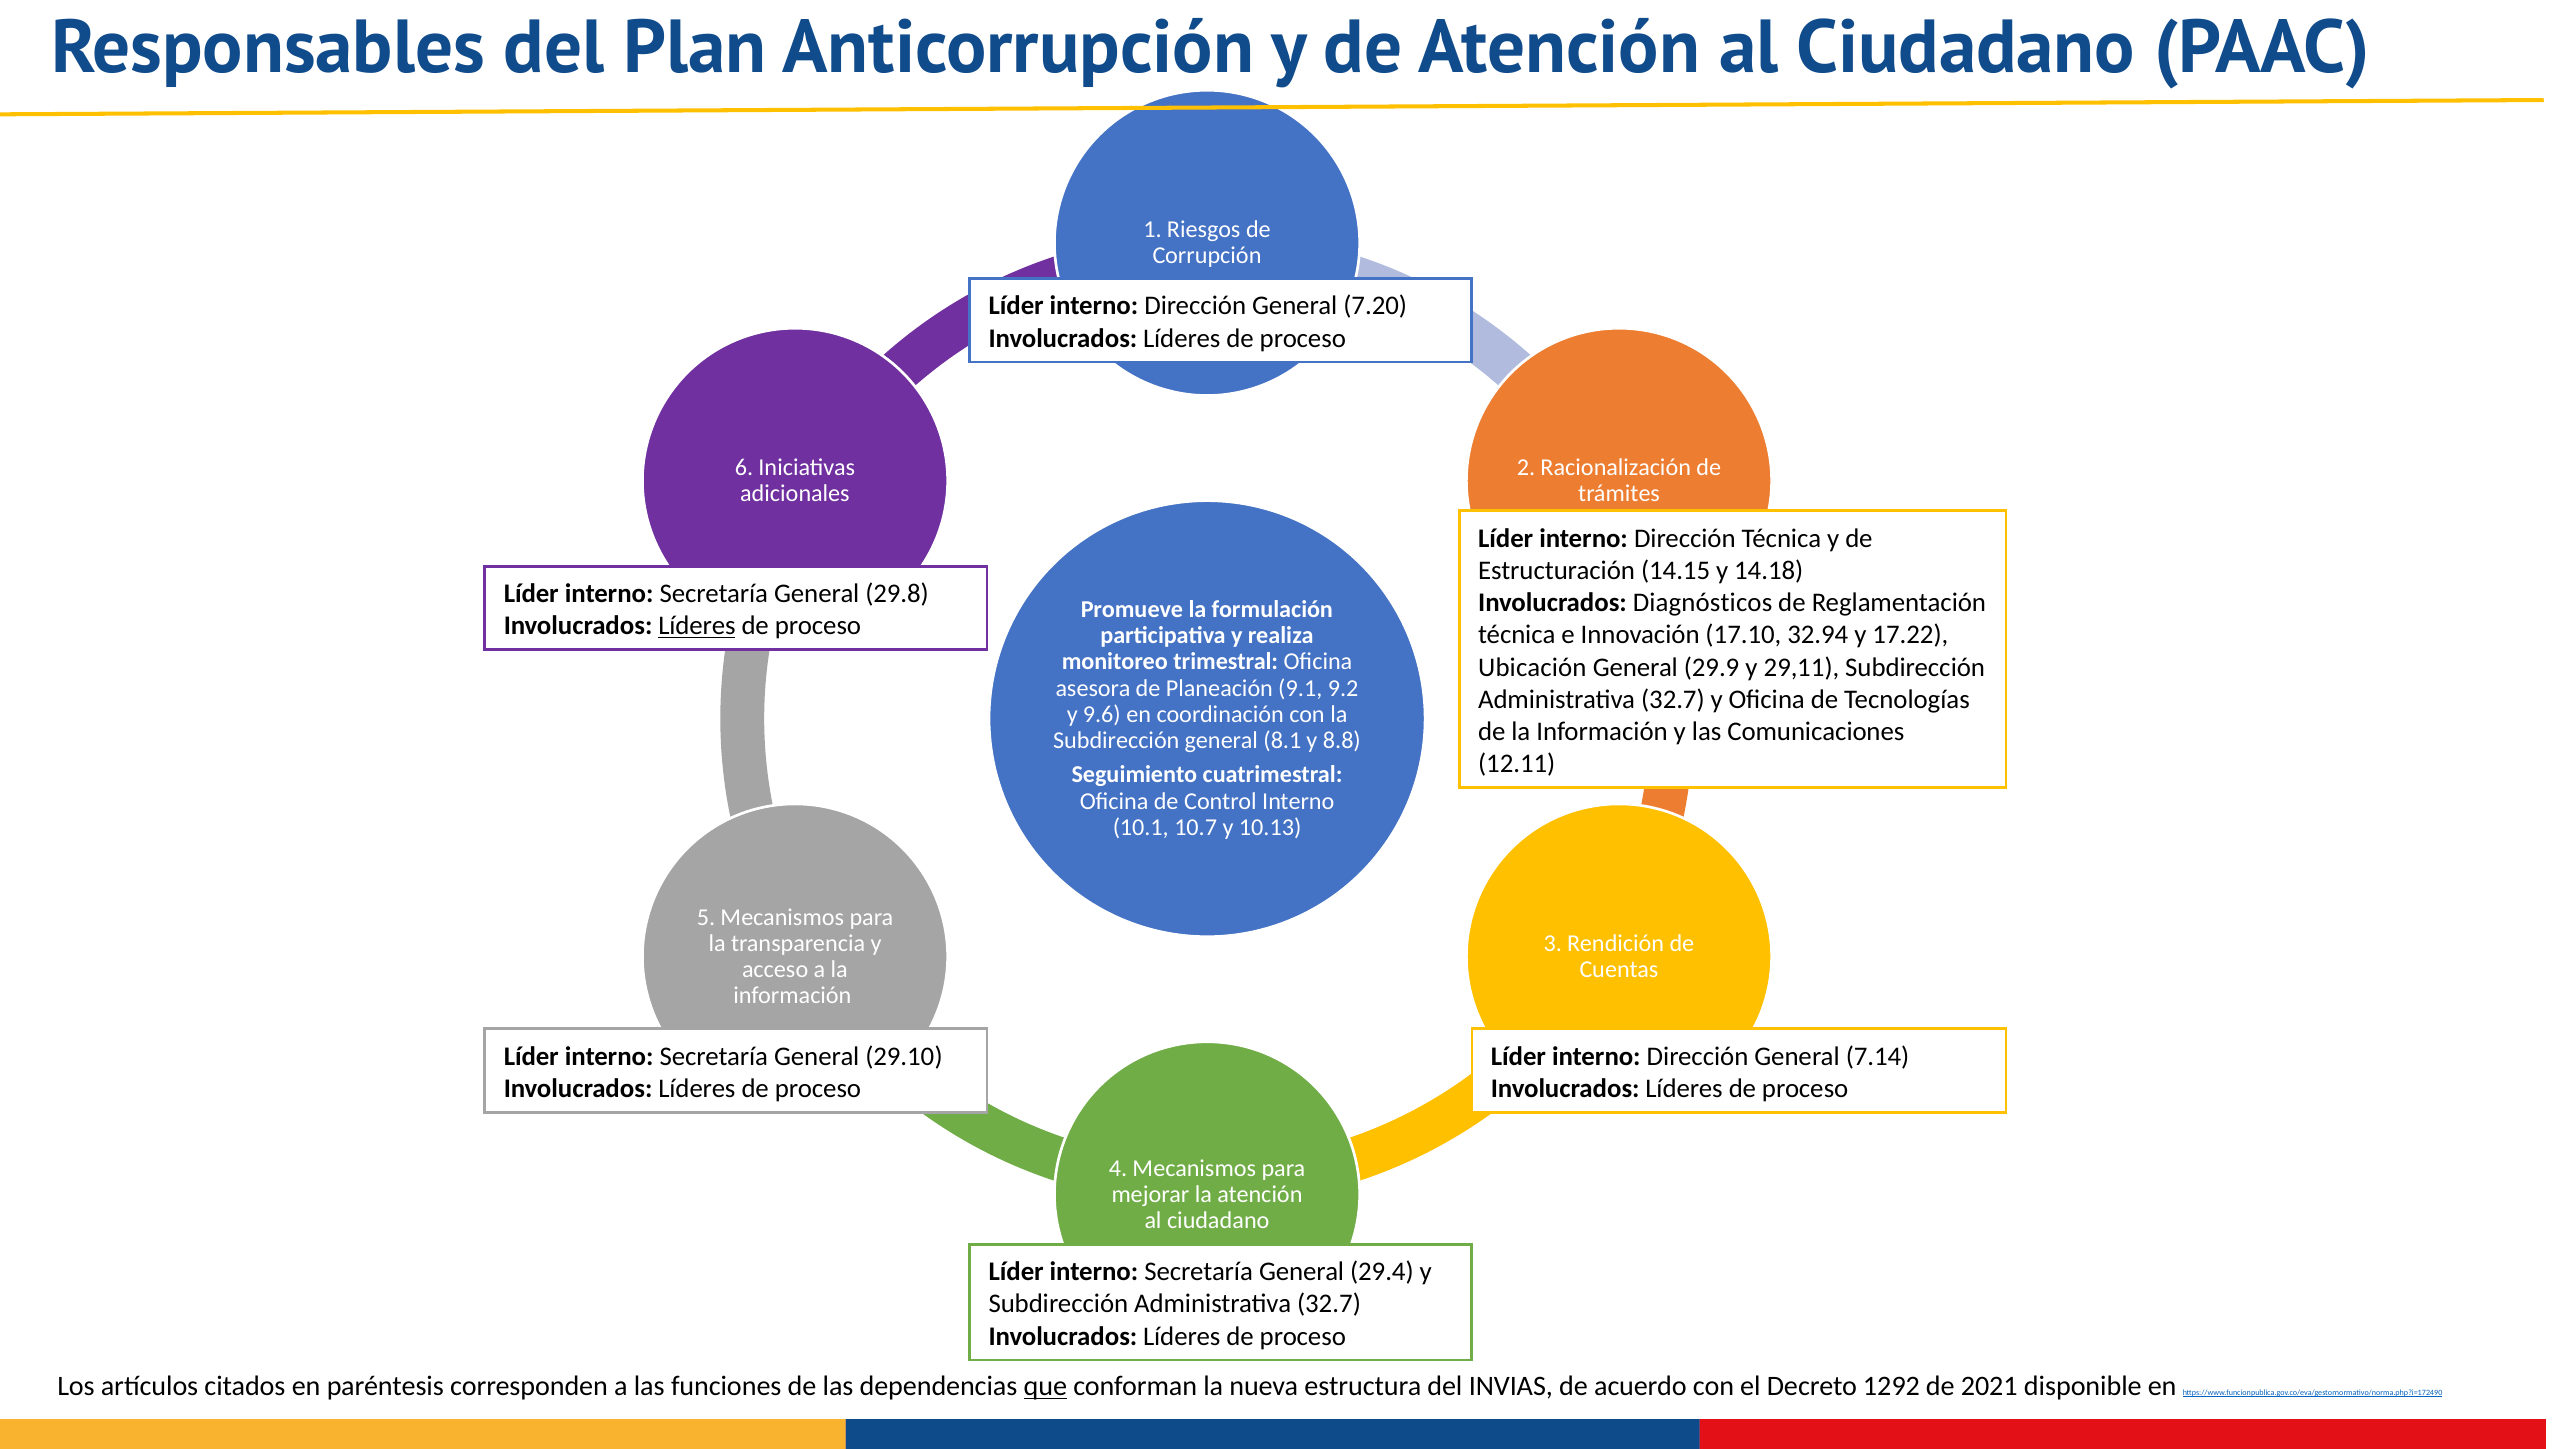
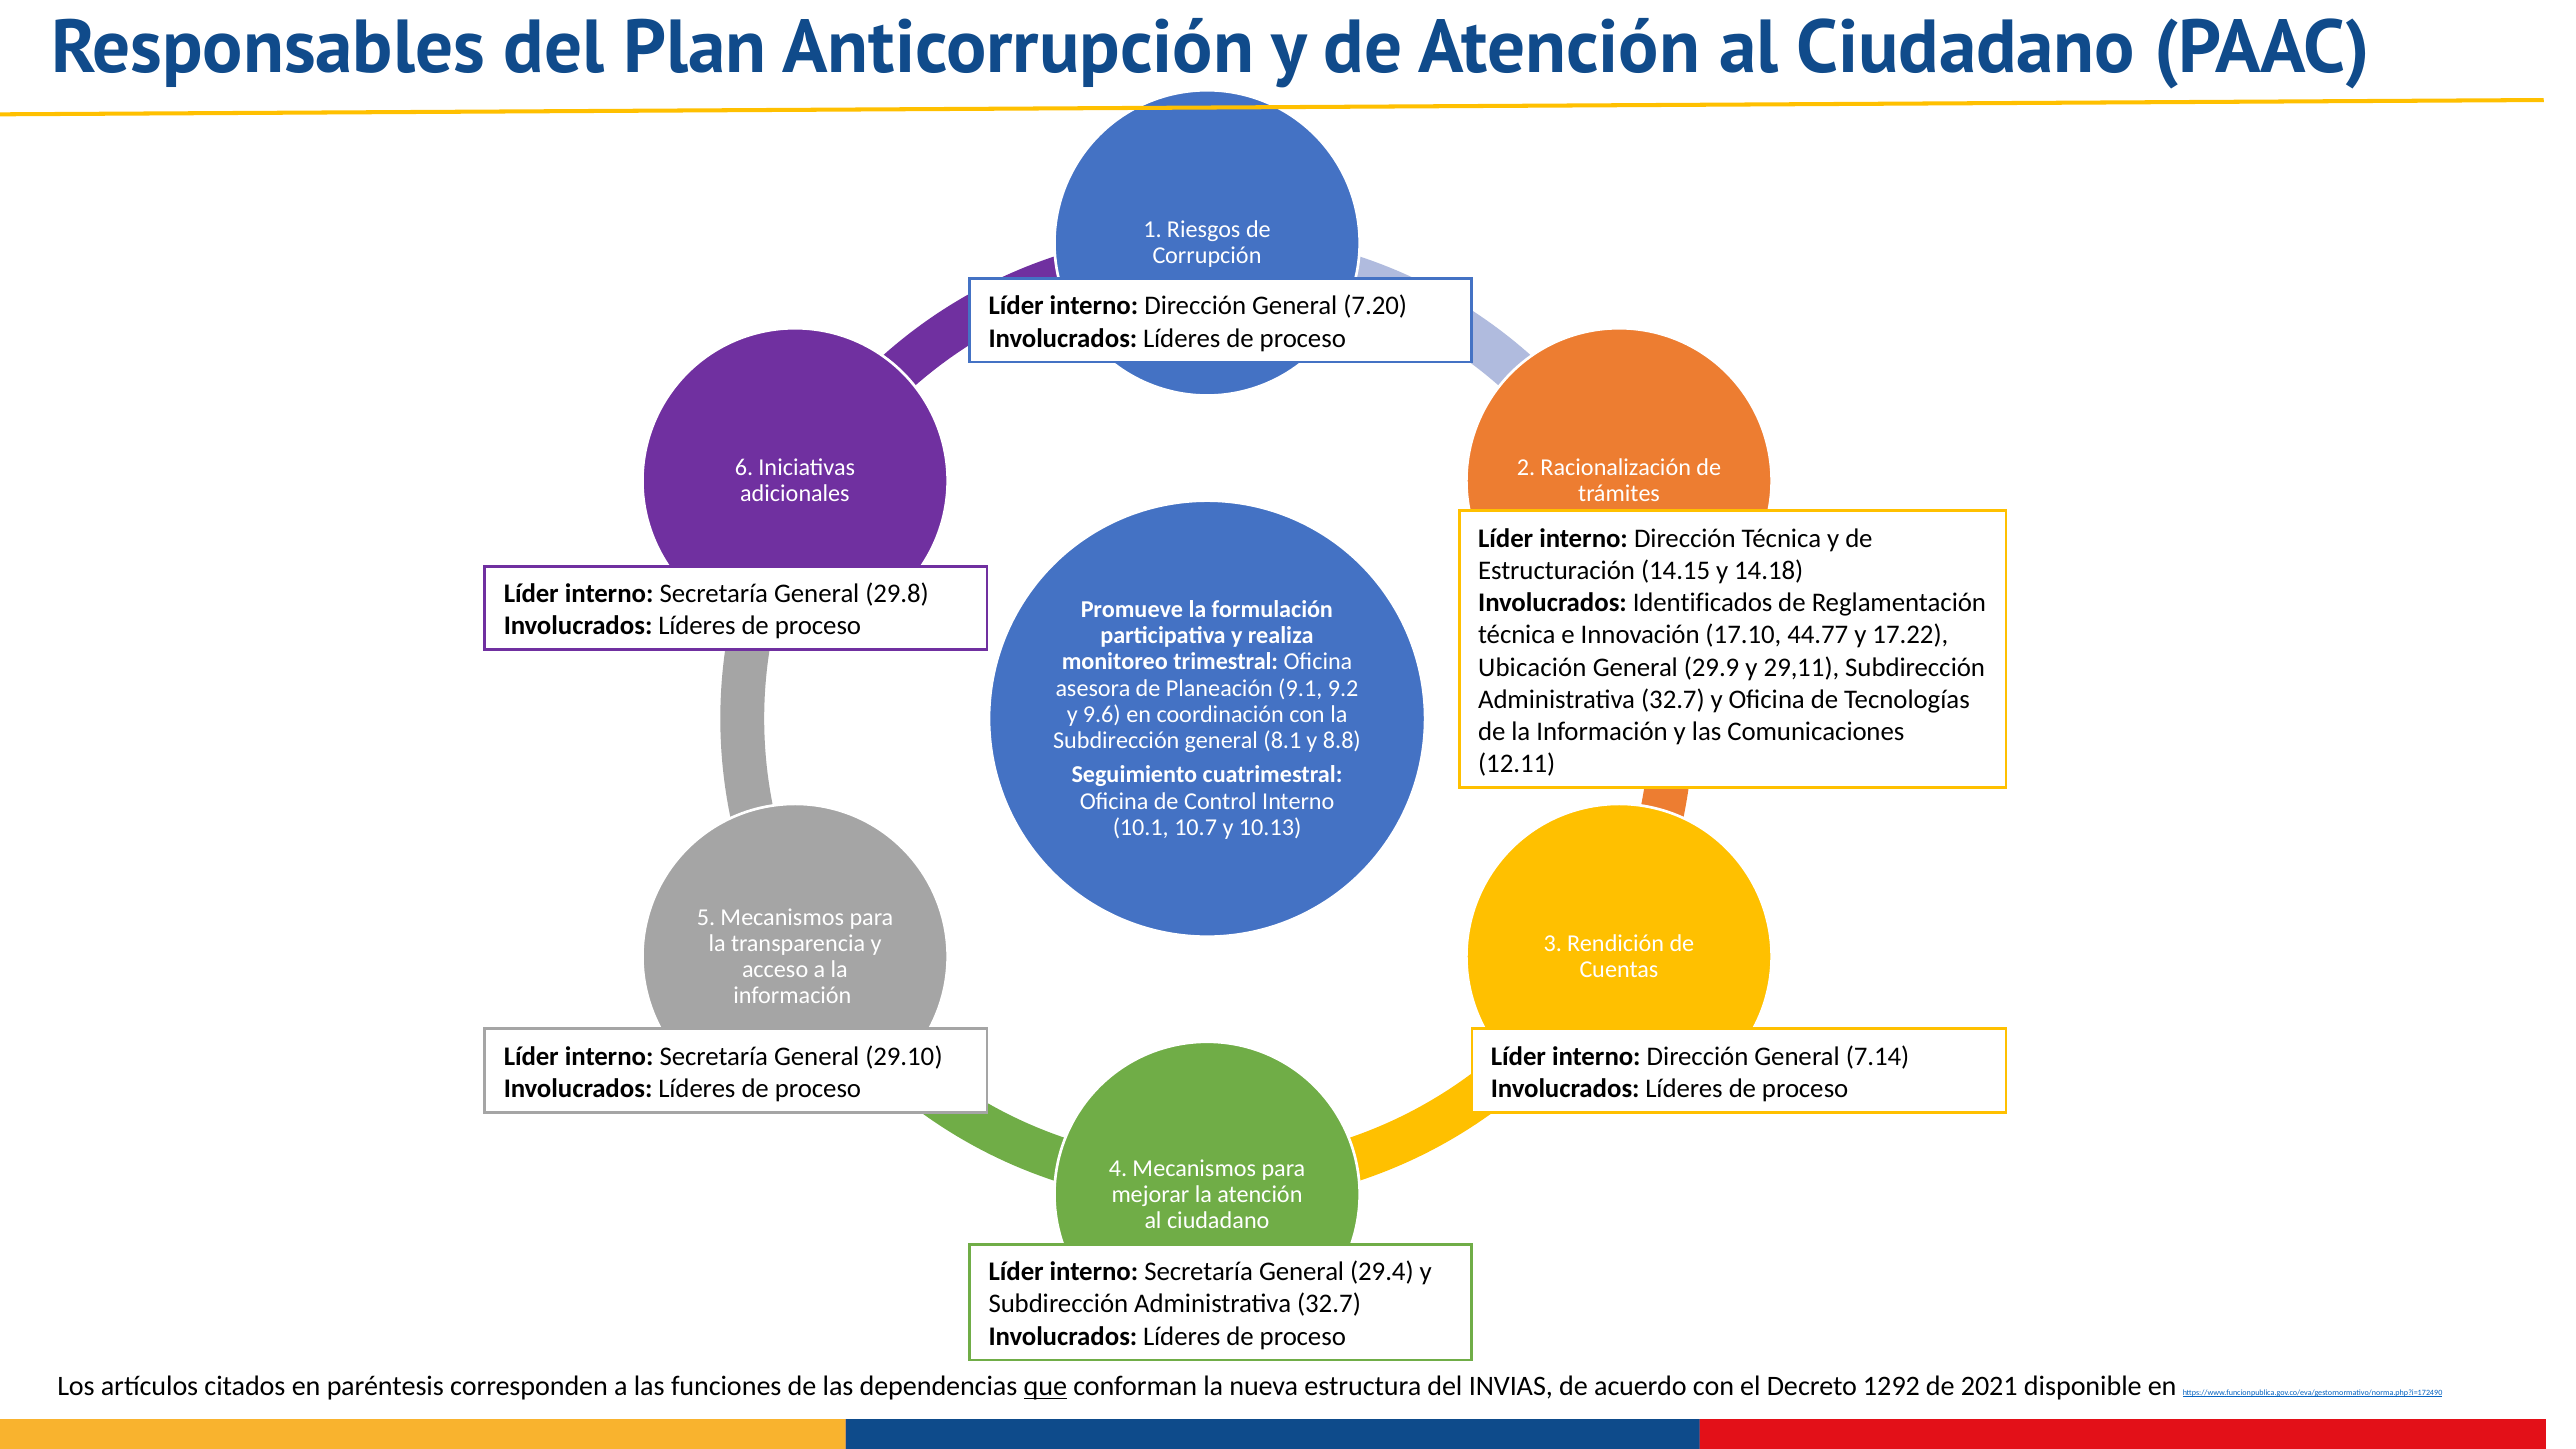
Diagnósticos: Diagnósticos -> Identificados
Líderes at (697, 626) underline: present -> none
32.94: 32.94 -> 44.77
